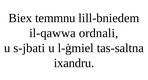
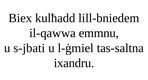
temmnu: temmnu -> kulħadd
ordnali: ordnali -> emmnu
